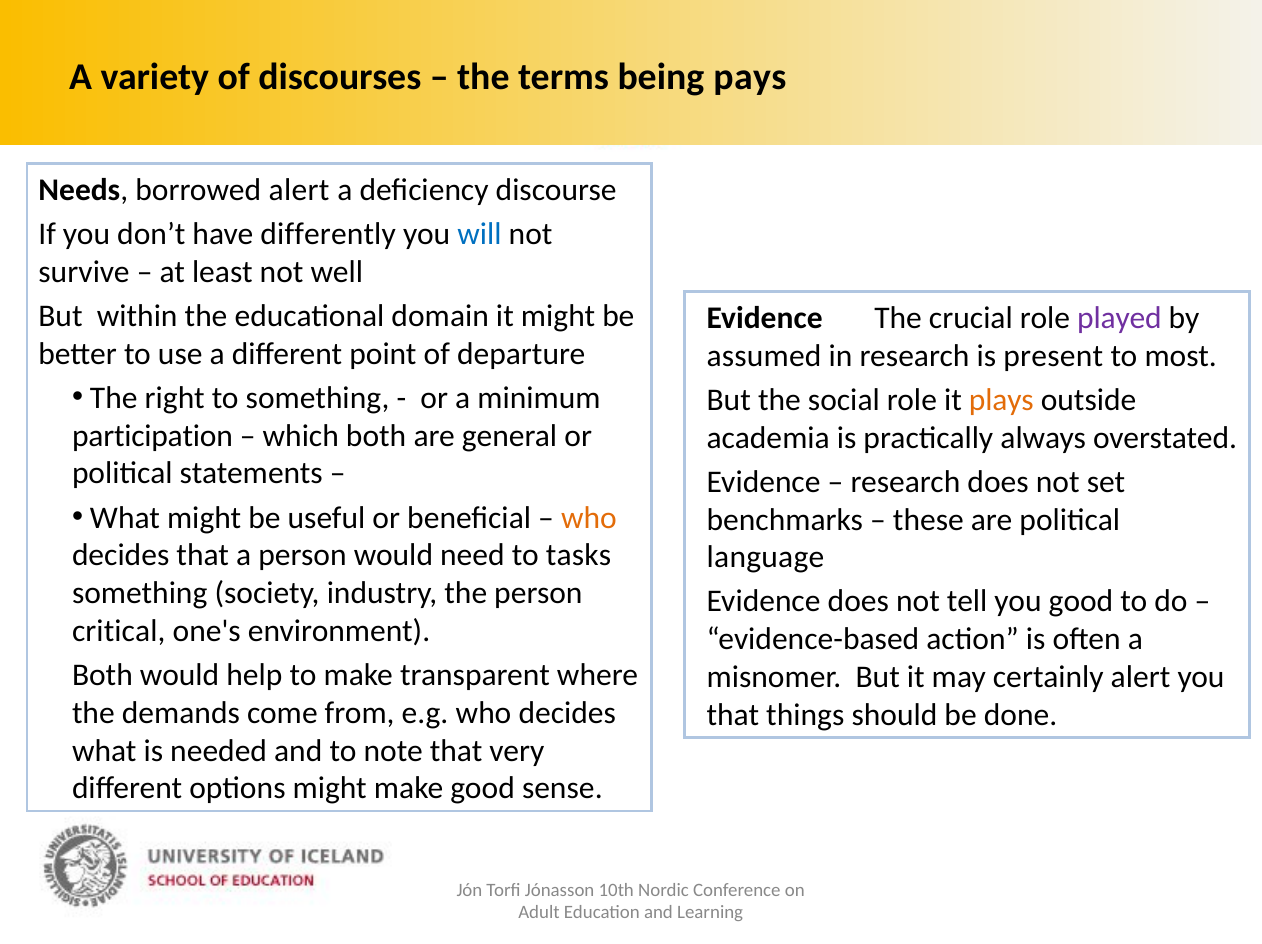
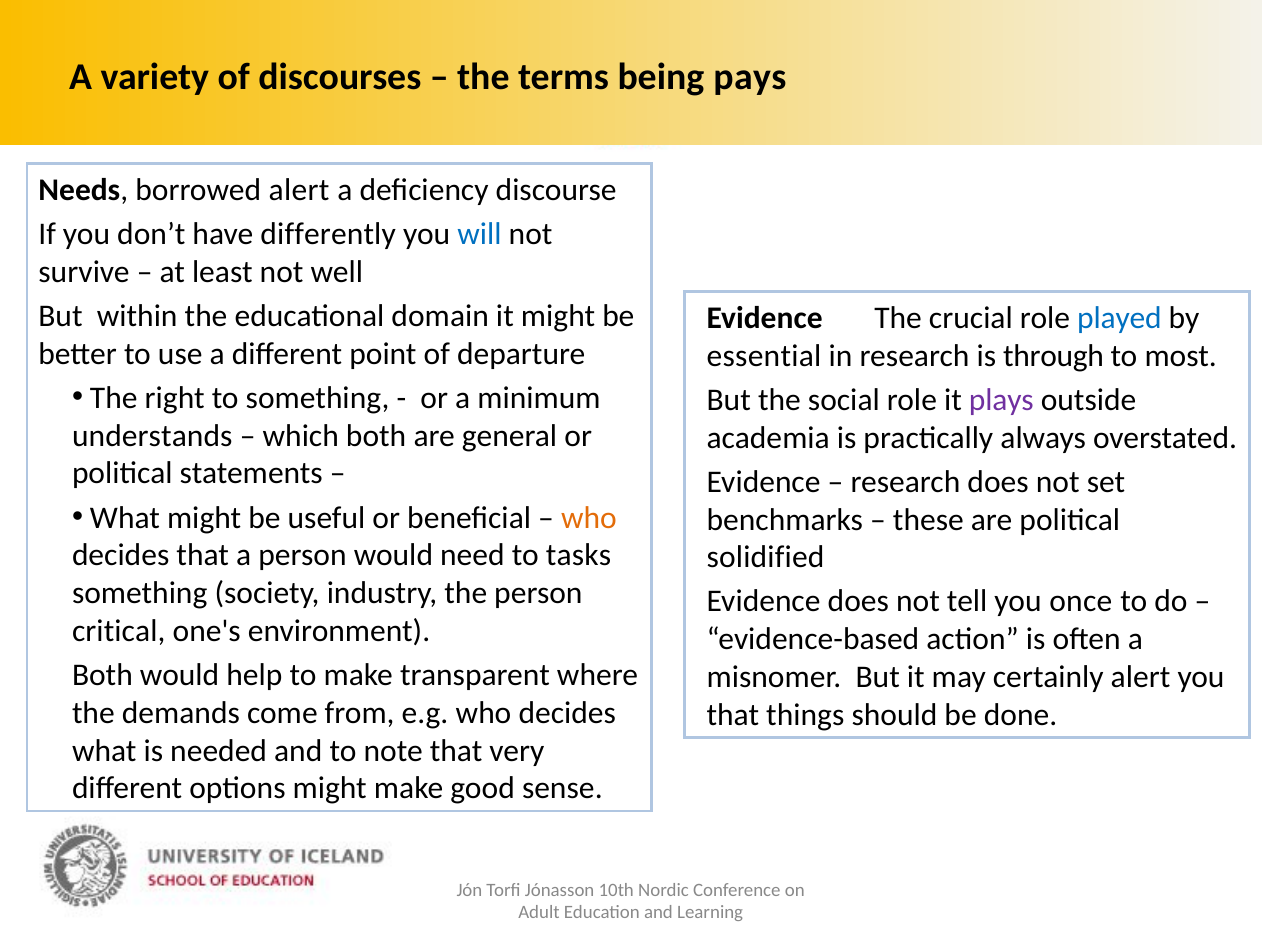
played colour: purple -> blue
assumed: assumed -> essential
present: present -> through
plays colour: orange -> purple
participation: participation -> understands
language: language -> solidified
you good: good -> once
